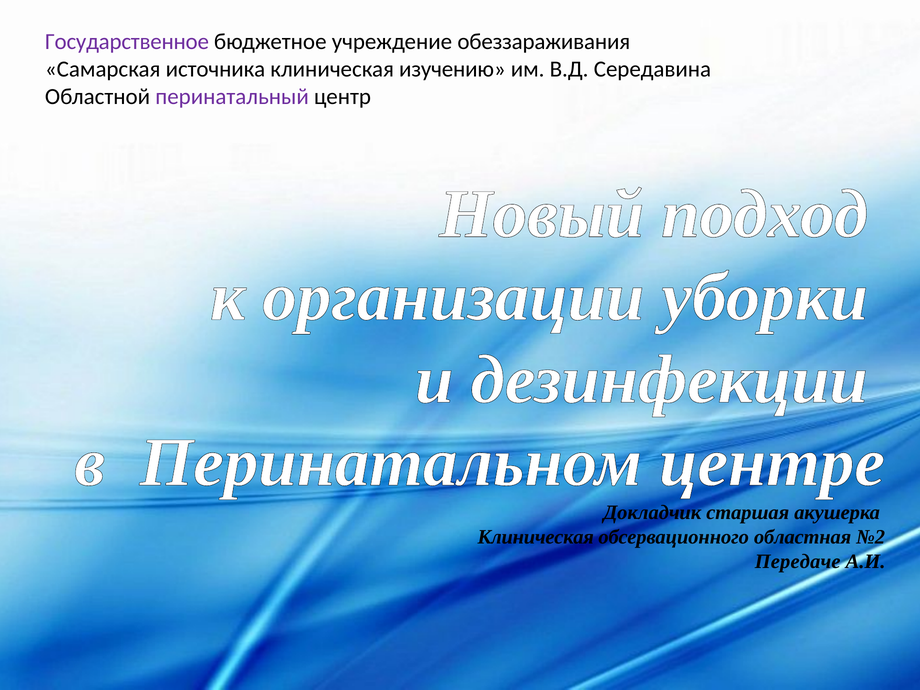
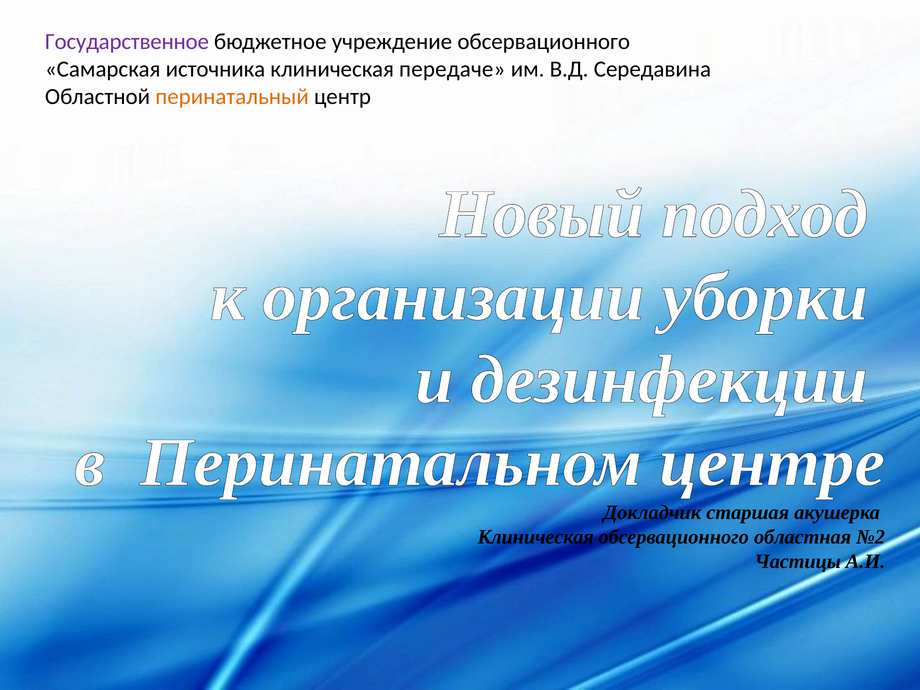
учреждение обеззараживания: обеззараживания -> обсервационного
изучению: изучению -> передаче
перинатальный colour: purple -> orange
Передаче: Передаче -> Частицы
